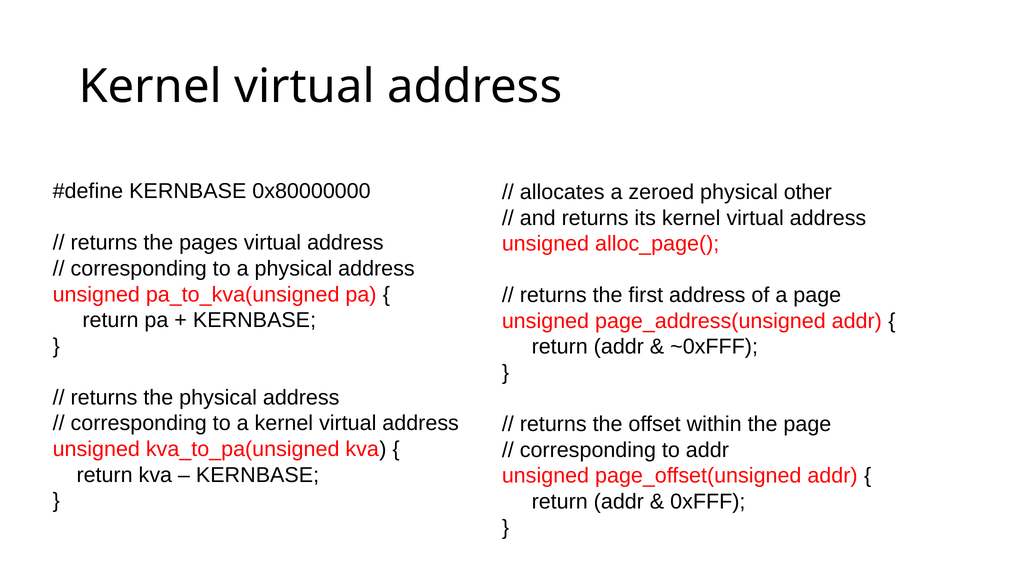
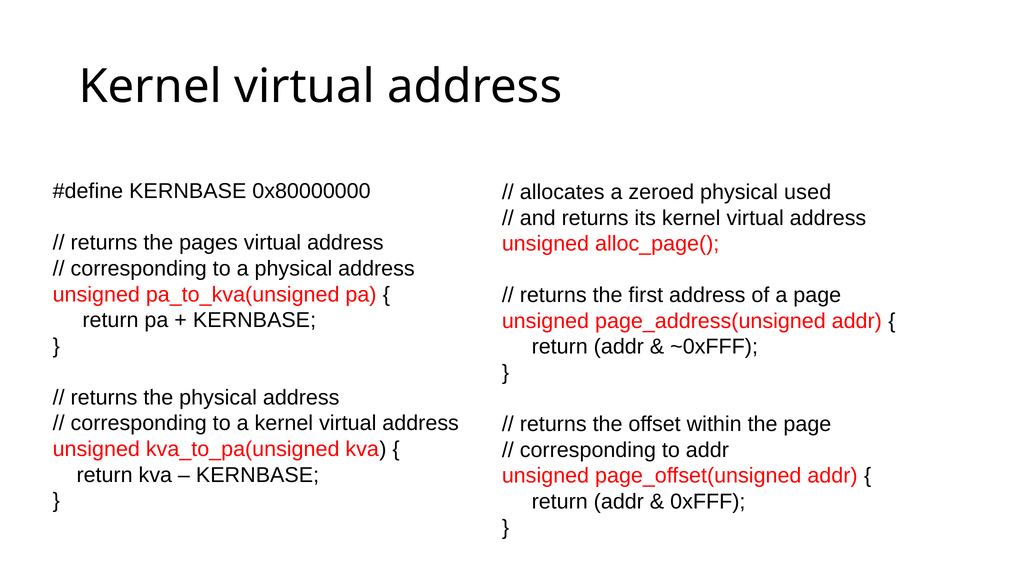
other: other -> used
